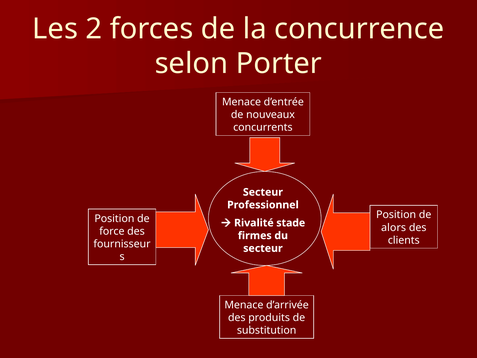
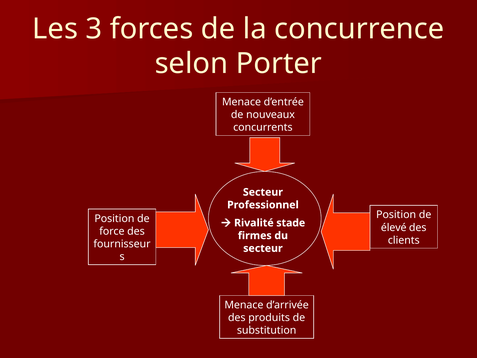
2: 2 -> 3
alors: alors -> élevé
